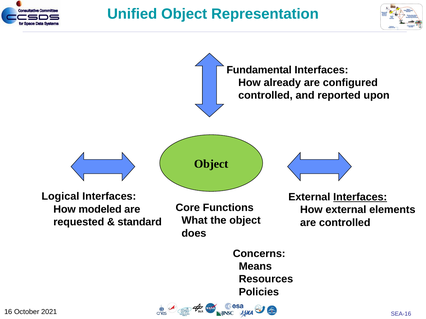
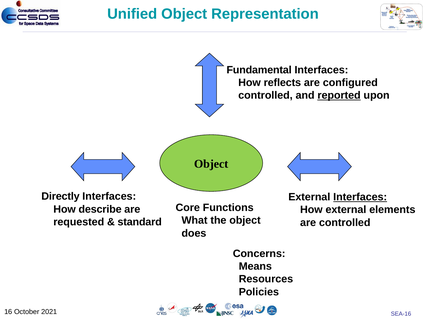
already: already -> reflects
reported underline: none -> present
Logical: Logical -> Directly
modeled: modeled -> describe
